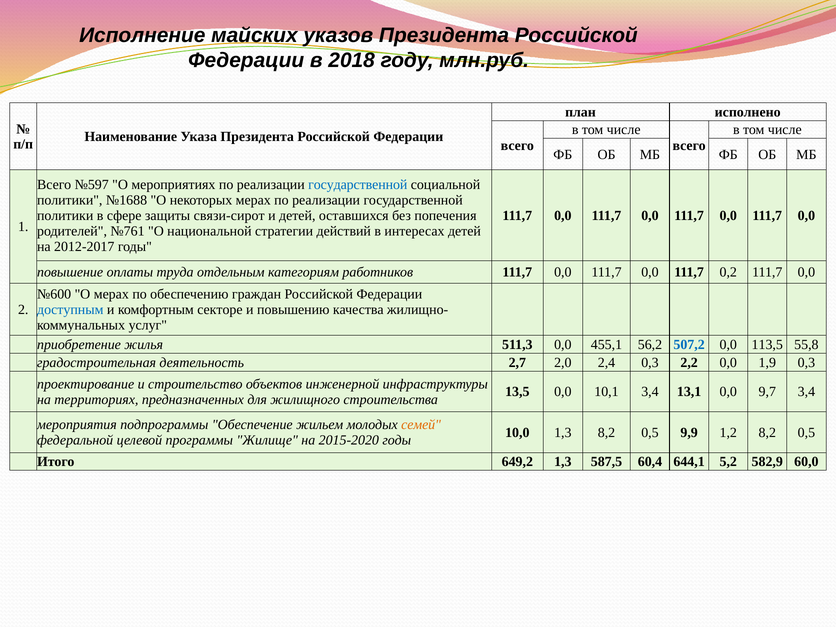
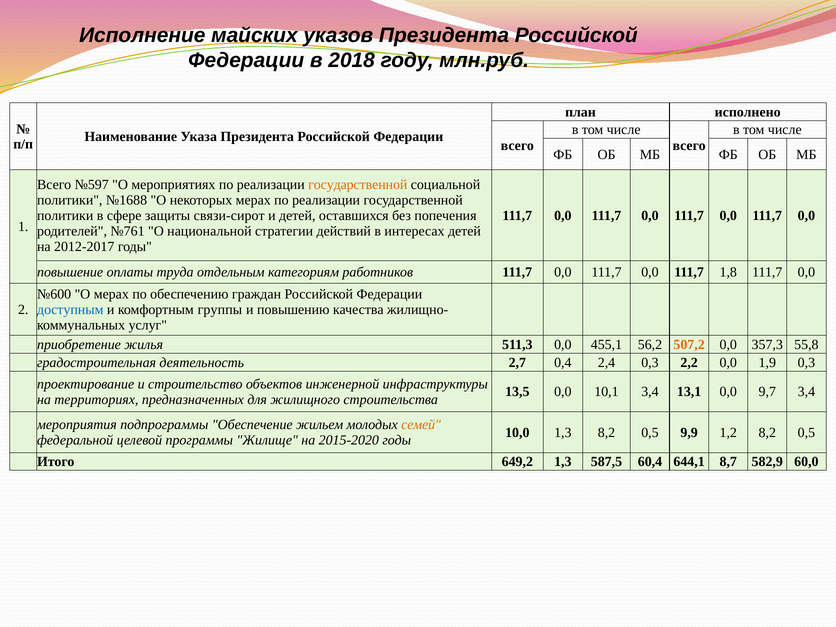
государственной at (358, 185) colour: blue -> orange
0,2: 0,2 -> 1,8
секторе: секторе -> группы
507,2 colour: blue -> orange
113,5: 113,5 -> 357,3
2,0: 2,0 -> 0,4
5,2: 5,2 -> 8,7
